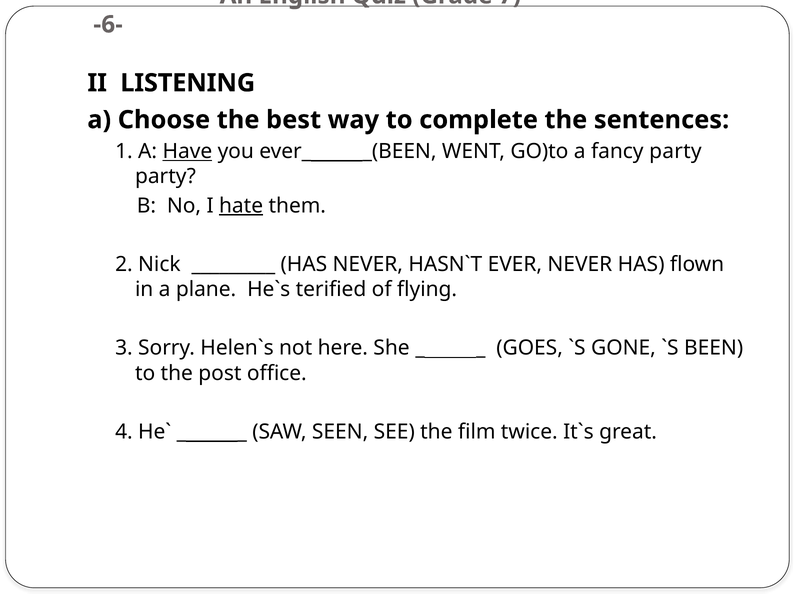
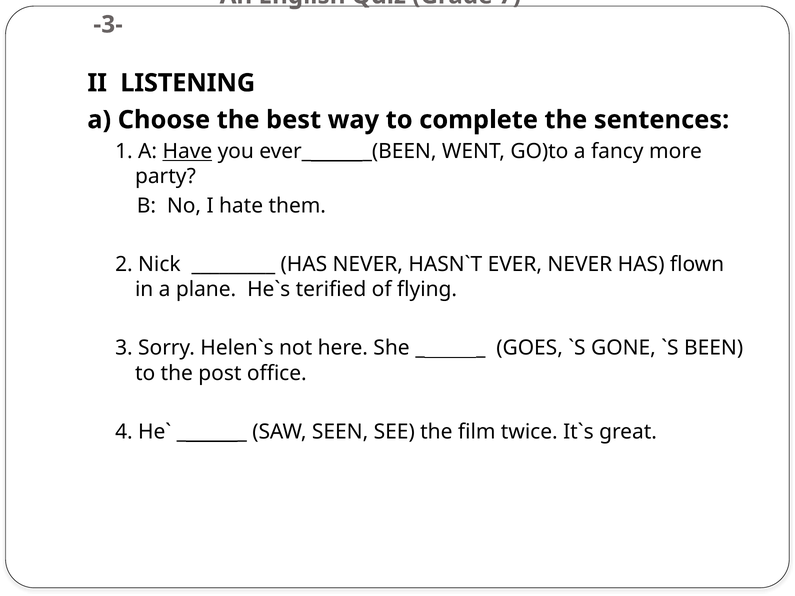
-6-: -6- -> -3-
fancy party: party -> more
hate underline: present -> none
